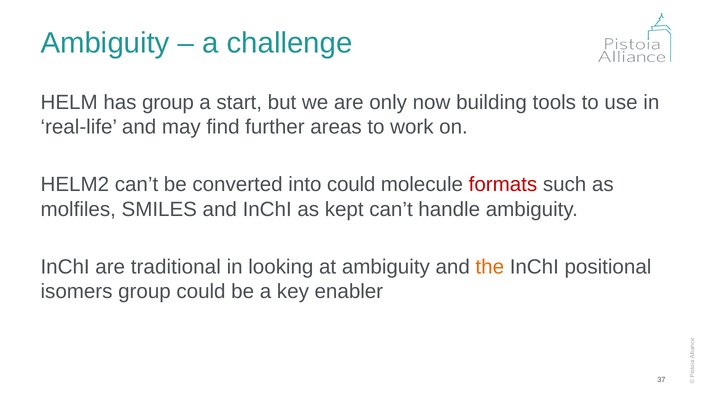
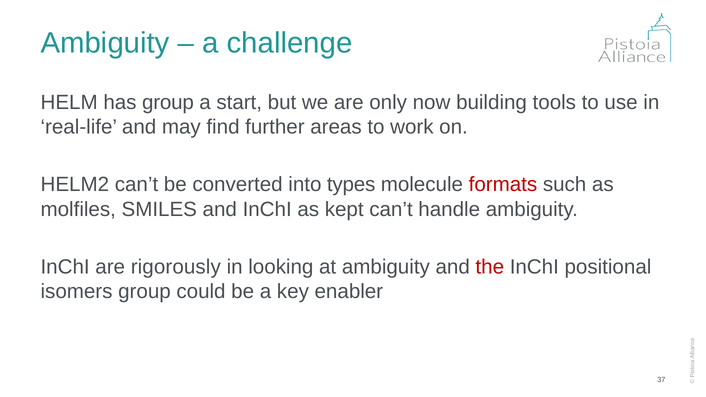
into could: could -> types
traditional: traditional -> rigorously
the colour: orange -> red
